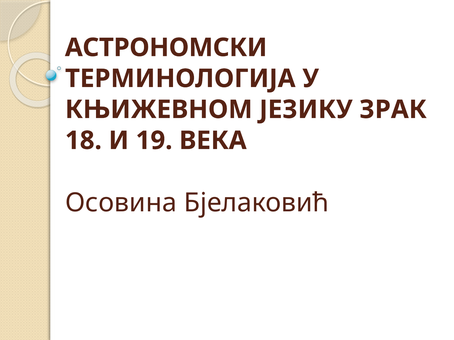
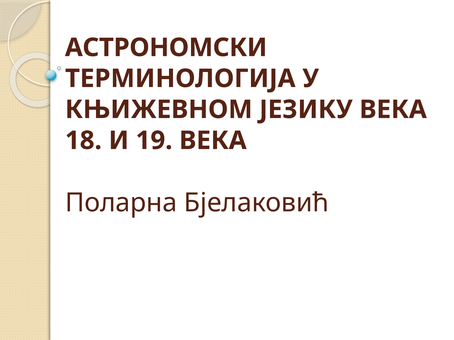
ЈЕЗИКУ ЗРАК: ЗРАК -> ВЕКА
Осовина: Осовина -> Поларна
